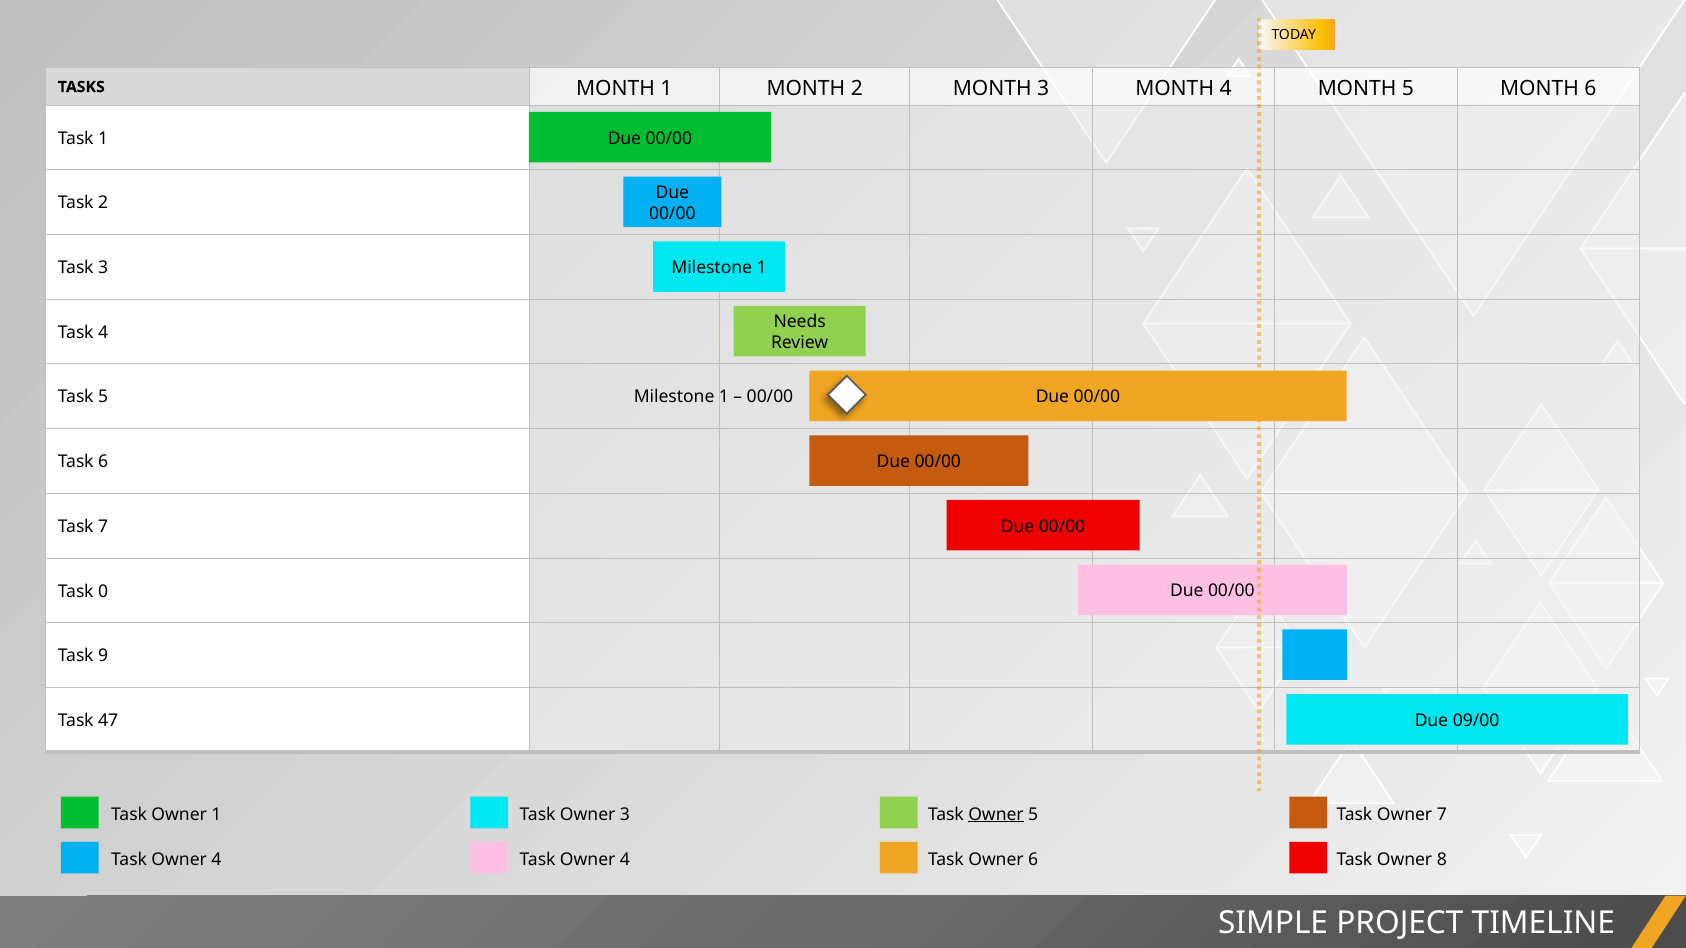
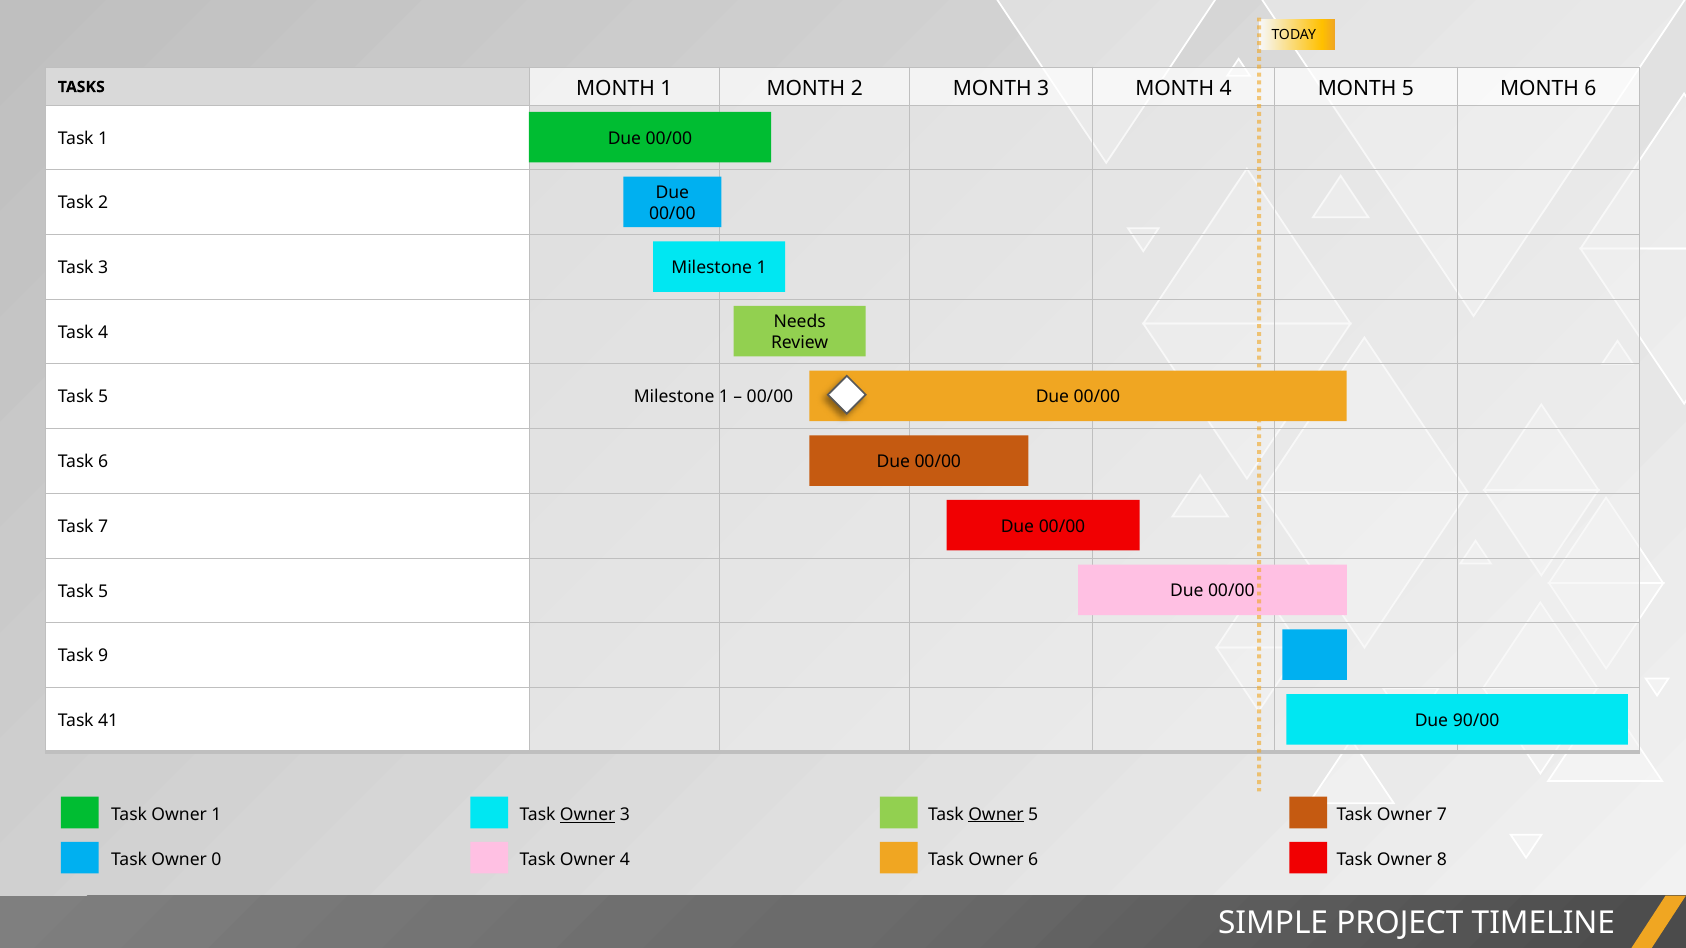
0 at (103, 591): 0 -> 5
47: 47 -> 41
09/00: 09/00 -> 90/00
Owner at (588, 815) underline: none -> present
4 at (216, 860): 4 -> 0
